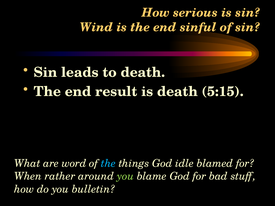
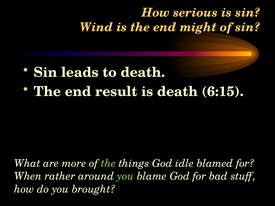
sinful: sinful -> might
5:15: 5:15 -> 6:15
word: word -> more
the at (108, 164) colour: light blue -> light green
bulletin: bulletin -> brought
